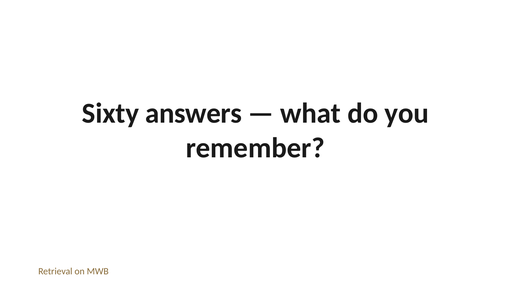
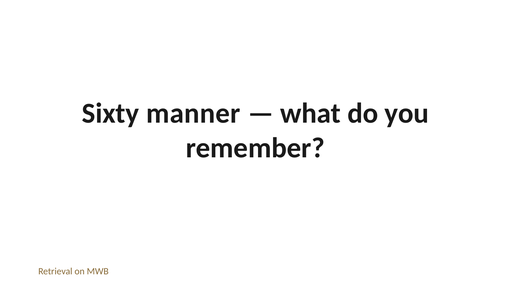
answers: answers -> manner
